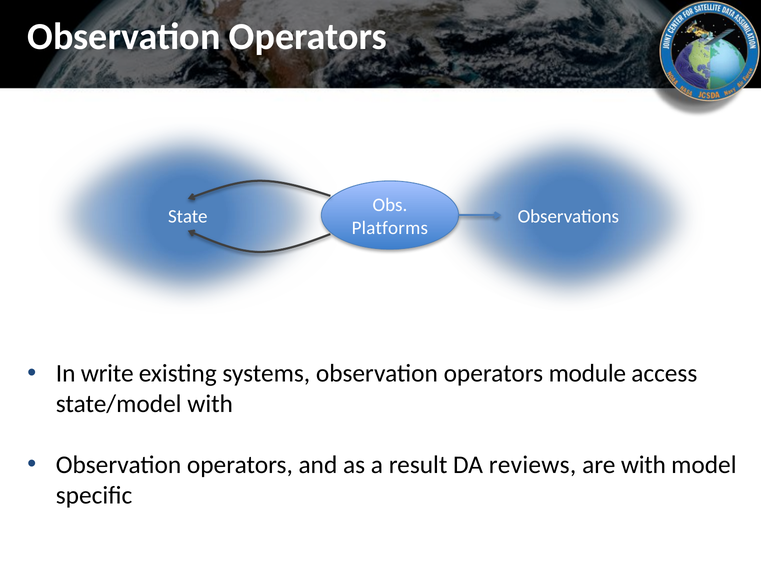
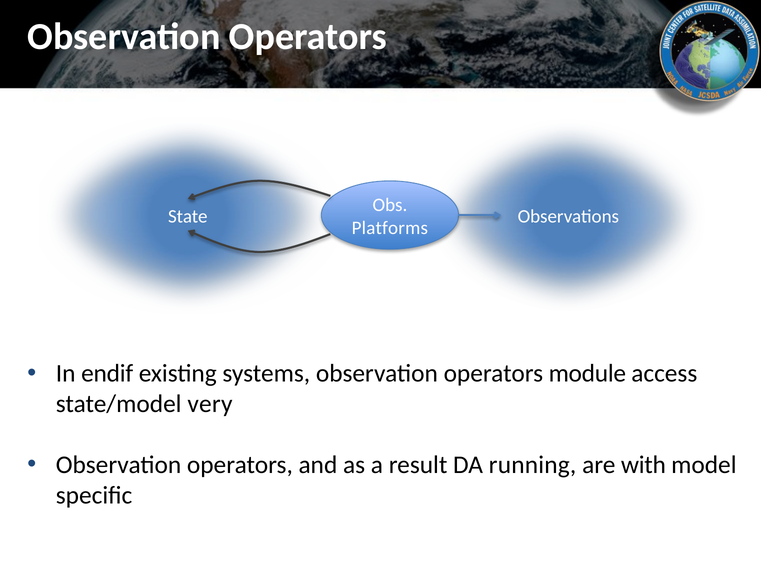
write: write -> endif
state/model with: with -> very
reviews: reviews -> running
